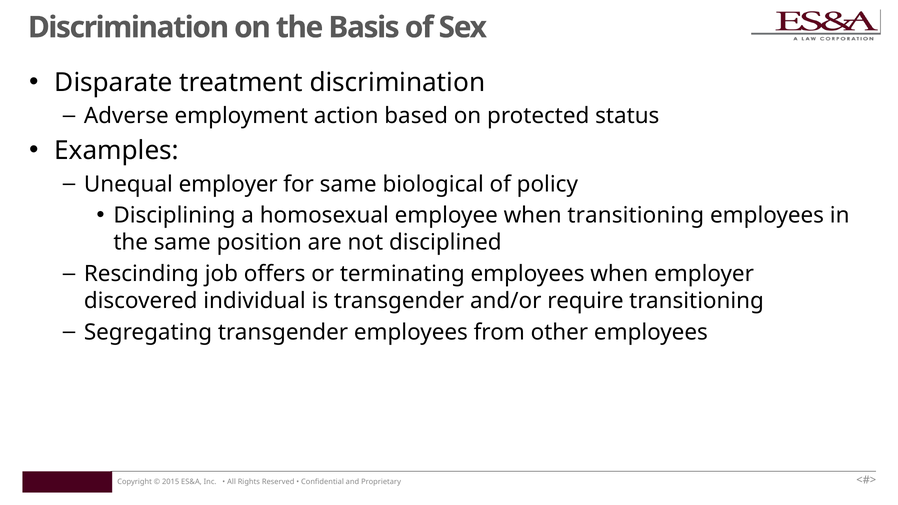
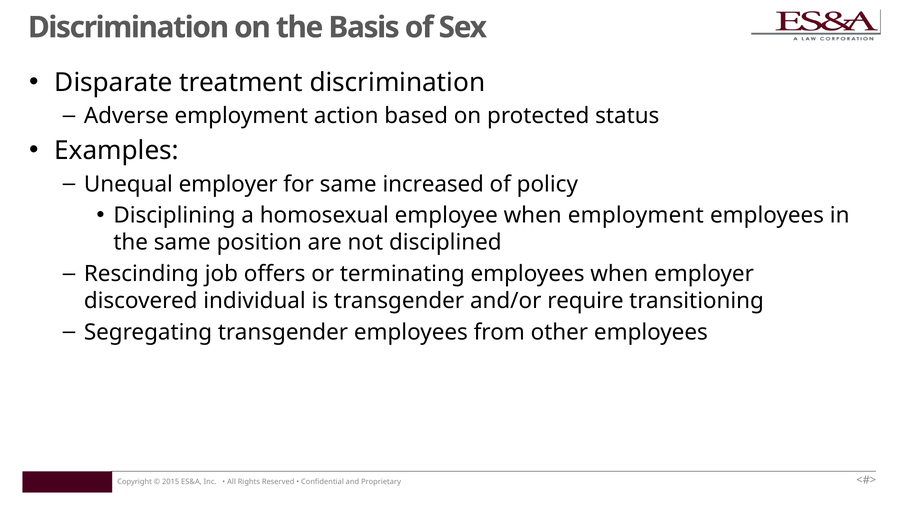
biological: biological -> increased
when transitioning: transitioning -> employment
